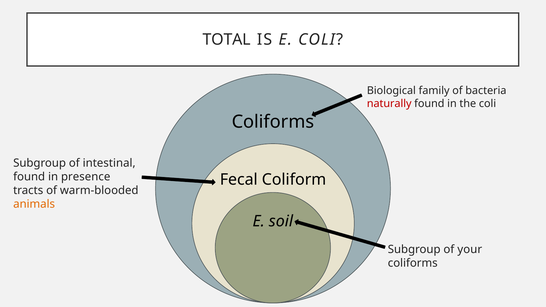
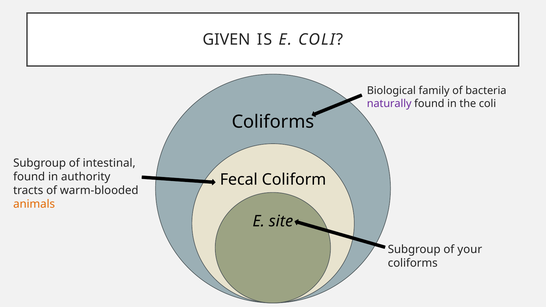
TOTAL: TOTAL -> GIVEN
naturally colour: red -> purple
presence: presence -> authority
soil: soil -> site
